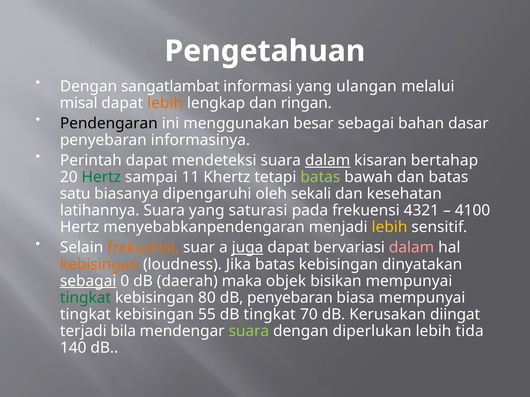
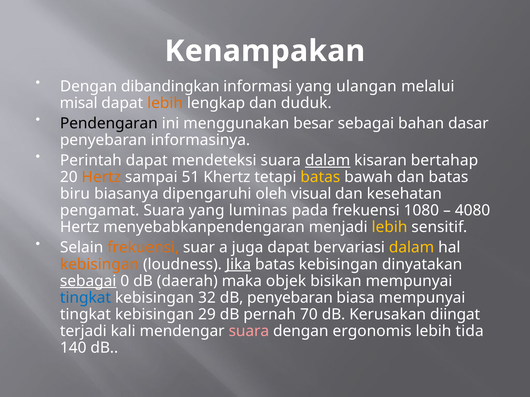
Pengetahuan: Pengetahuan -> Kenampakan
sangatlambat: sangatlambat -> dibandingkan
ringan: ringan -> duduk
Hertz at (101, 177) colour: green -> orange
11: 11 -> 51
batas at (320, 177) colour: light green -> yellow
satu: satu -> biru
sekali: sekali -> visual
latihannya: latihannya -> pengamat
saturasi: saturasi -> luminas
4321: 4321 -> 1080
4100: 4100 -> 4080
juga underline: present -> none
dalam at (412, 248) colour: pink -> yellow
Jika underline: none -> present
tingkat at (85, 298) colour: green -> blue
80: 80 -> 32
55: 55 -> 29
dB tingkat: tingkat -> pernah
bila: bila -> kali
suara at (249, 331) colour: light green -> pink
diperlukan: diperlukan -> ergonomis
